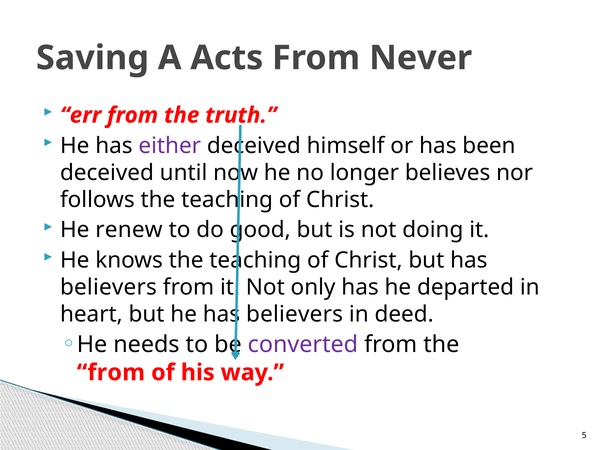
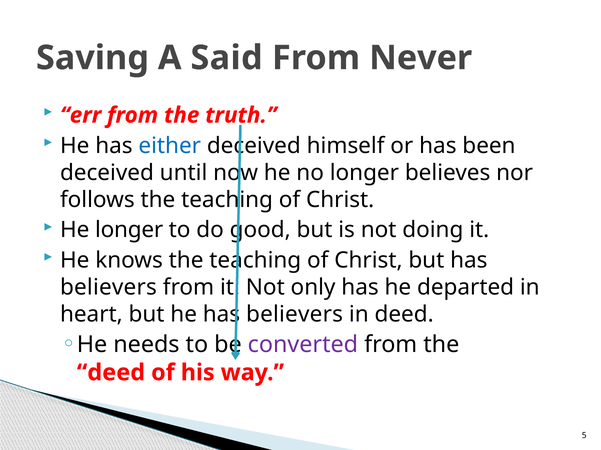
Acts: Acts -> Said
either colour: purple -> blue
He renew: renew -> longer
from at (111, 373): from -> deed
